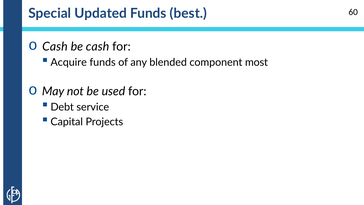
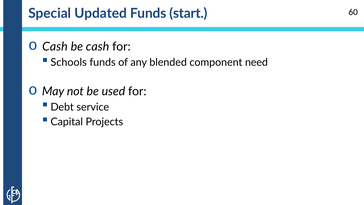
best: best -> start
Acquire: Acquire -> Schools
most: most -> need
